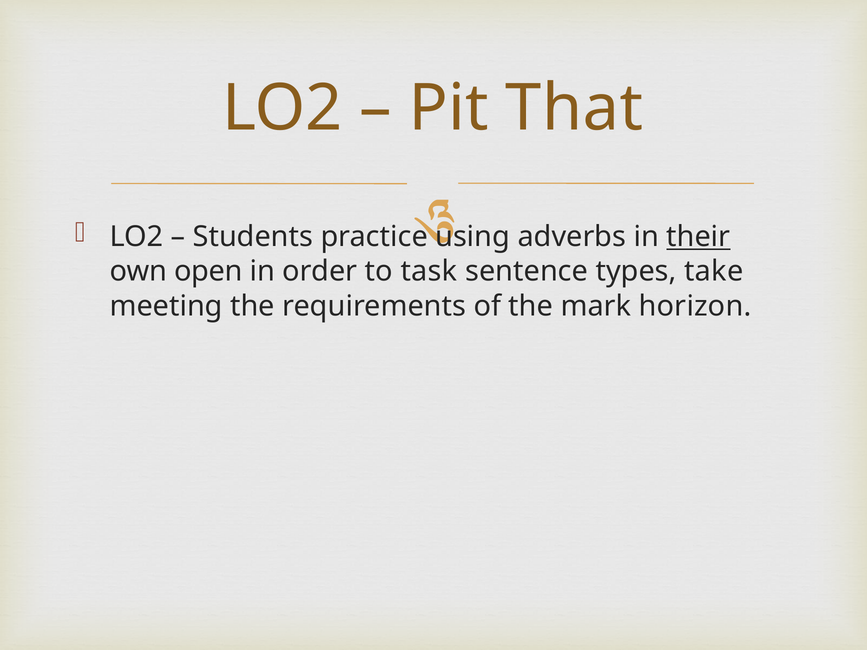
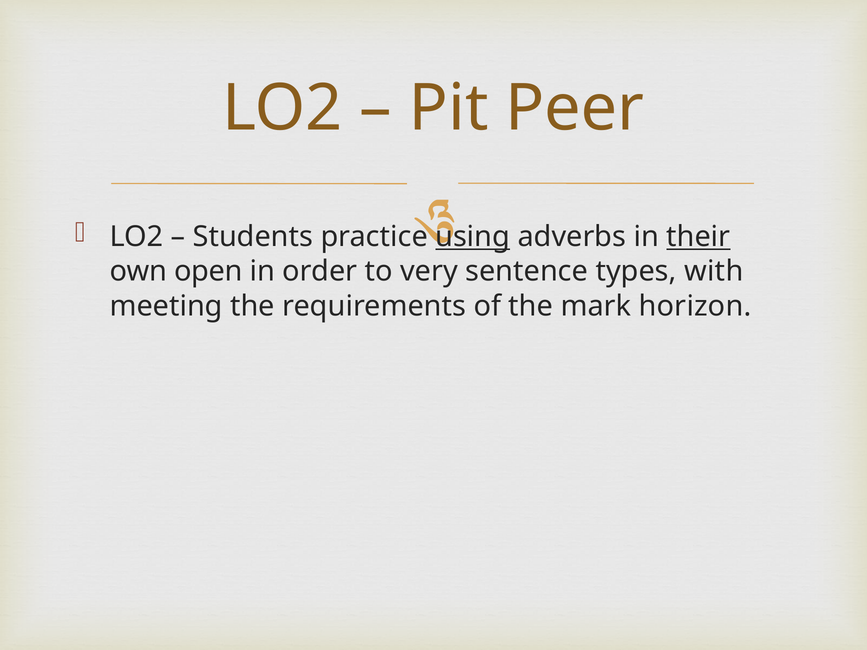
That: That -> Peer
using underline: none -> present
task: task -> very
take: take -> with
